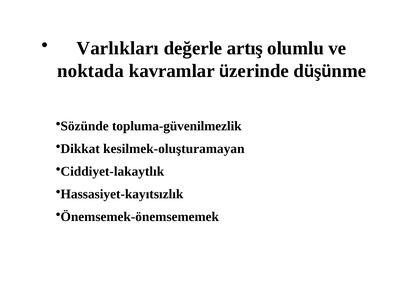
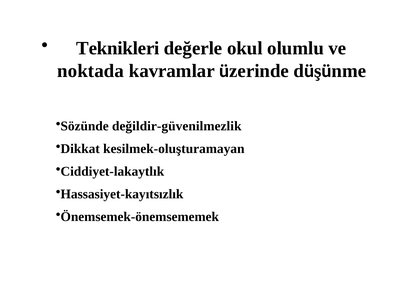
Varlıkları: Varlıkları -> Teknikleri
artış: artış -> okul
topluma-güvenilmezlik: topluma-güvenilmezlik -> değildir-güvenilmezlik
